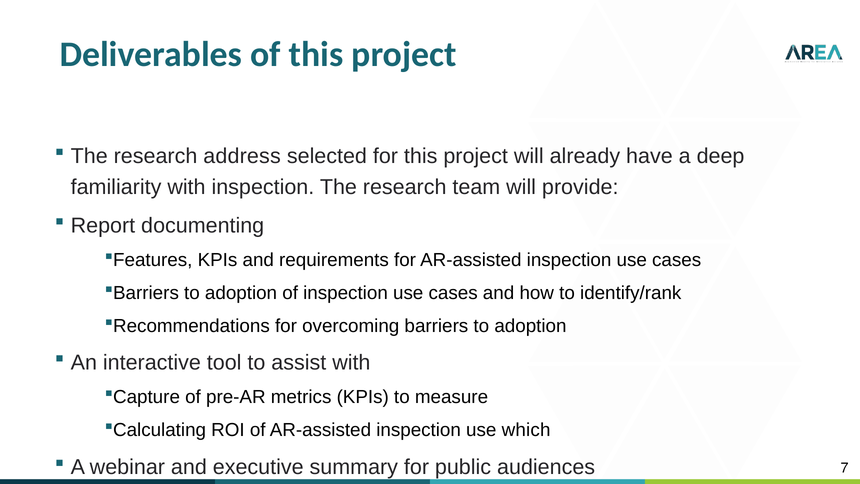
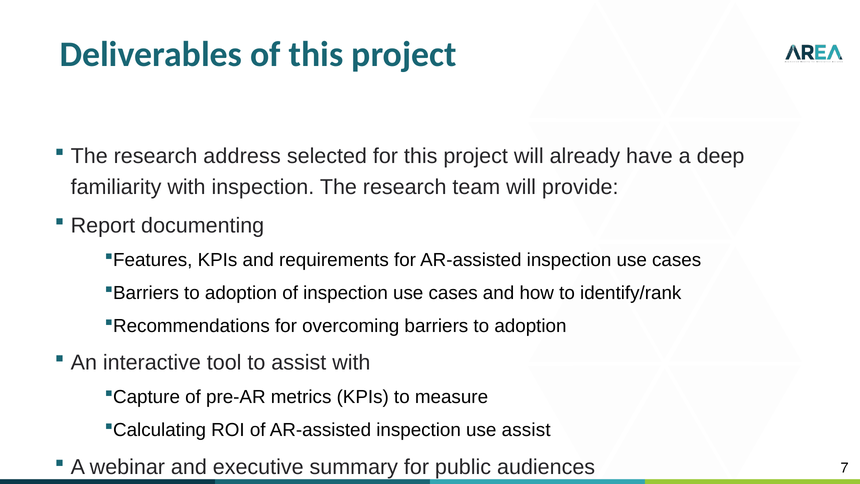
use which: which -> assist
